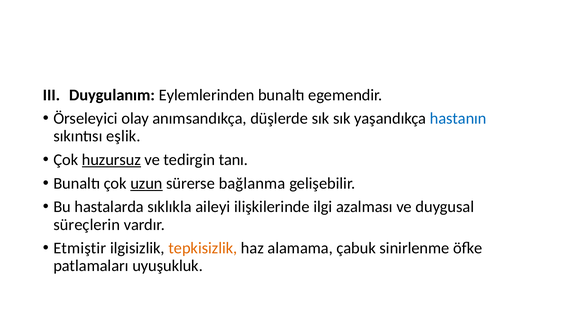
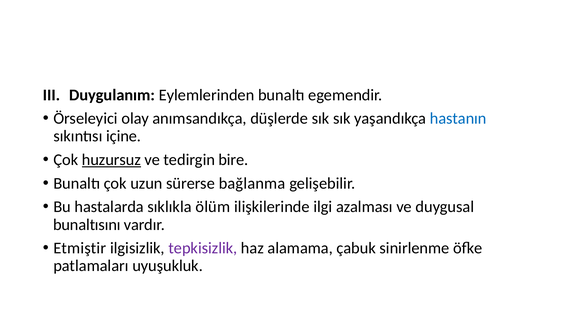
eşlik: eşlik -> içine
tanı: tanı -> bire
uzun underline: present -> none
aileyi: aileyi -> ölüm
süreçlerin: süreçlerin -> bunaltısını
tepkisizlik colour: orange -> purple
